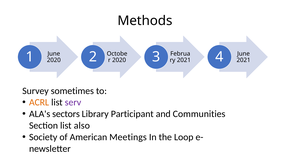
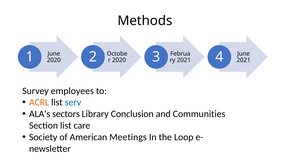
sometimes: sometimes -> employees
serv colour: purple -> blue
Participant: Participant -> Conclusion
also: also -> care
